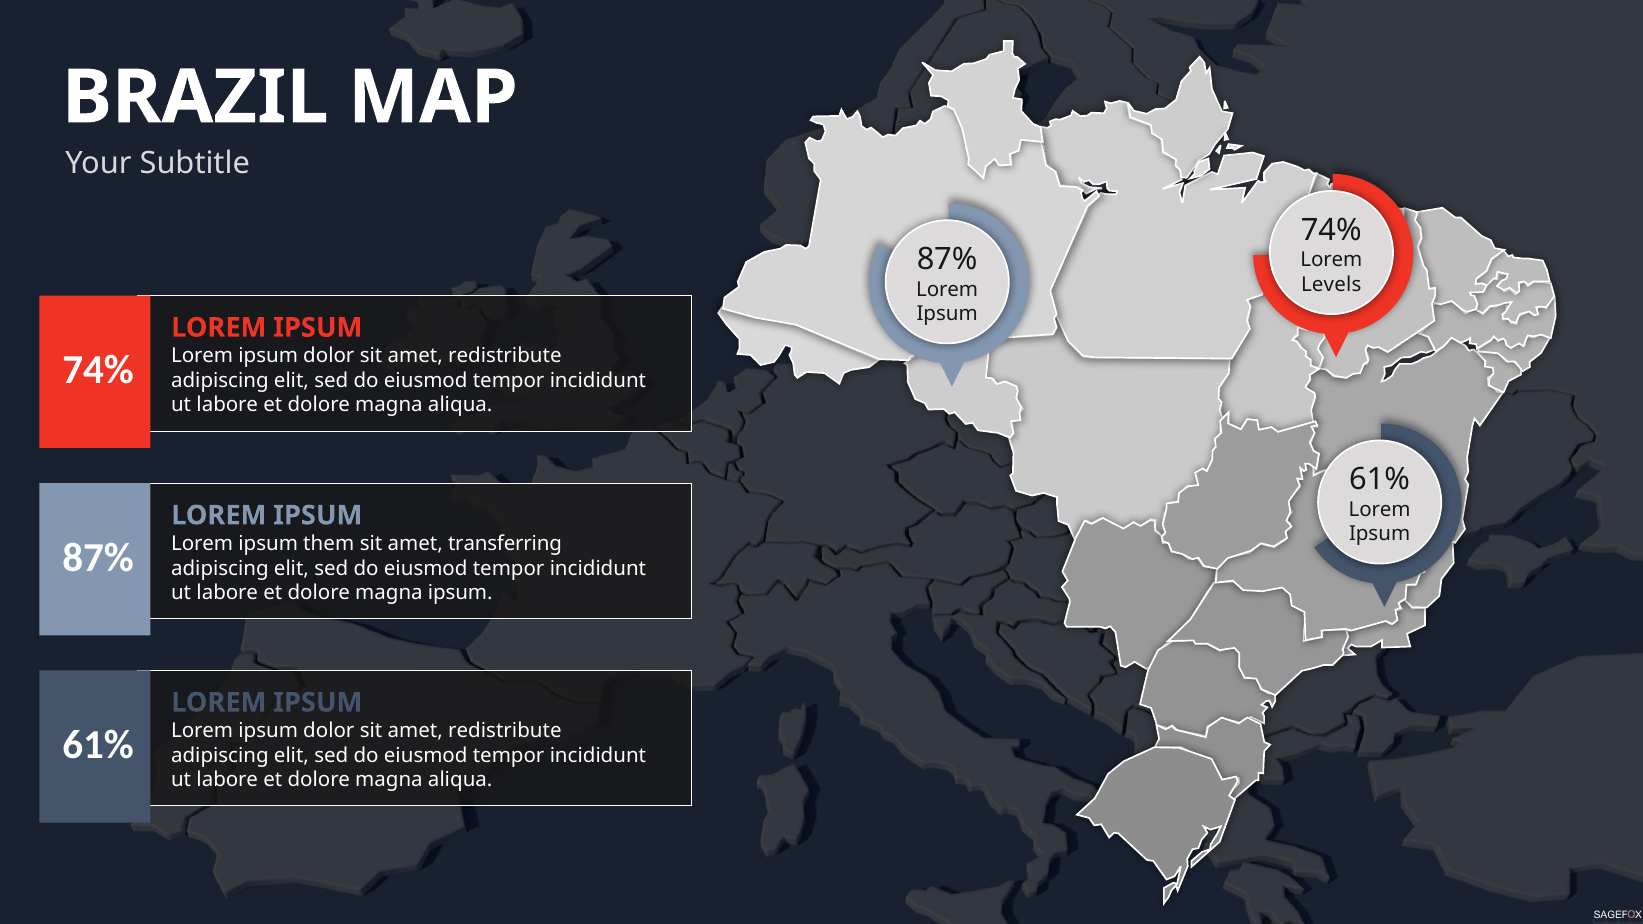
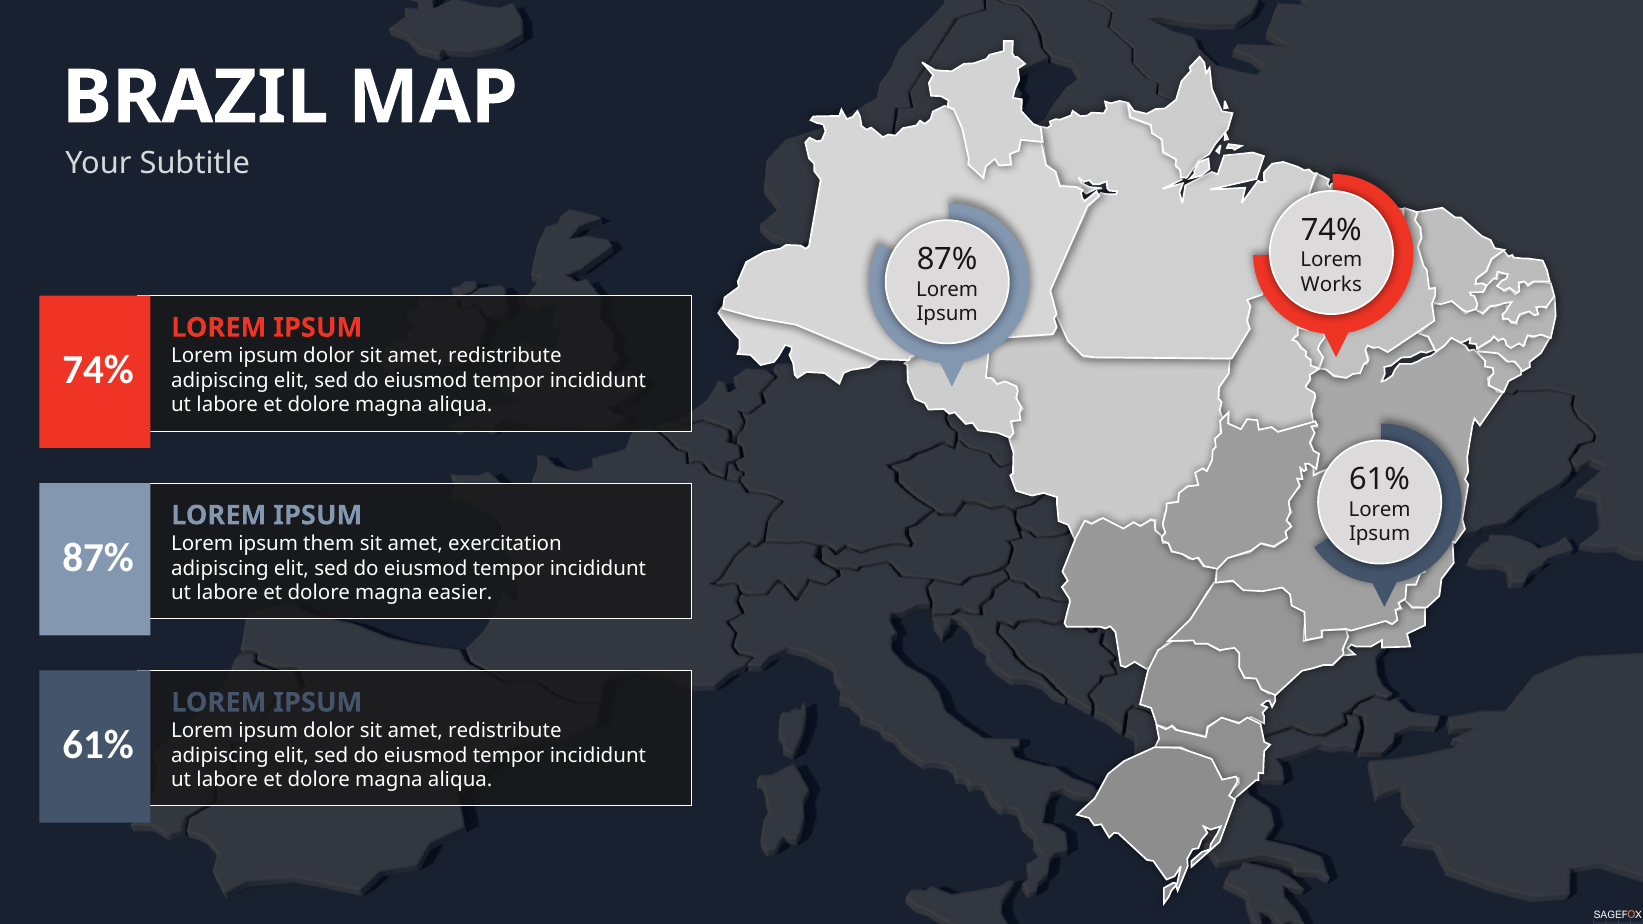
Levels: Levels -> Works
transferring: transferring -> exercitation
magna ipsum: ipsum -> easier
